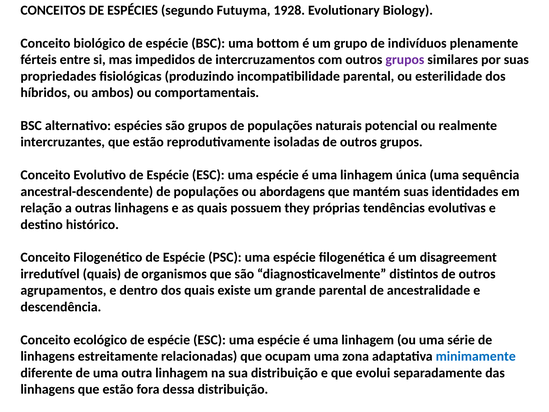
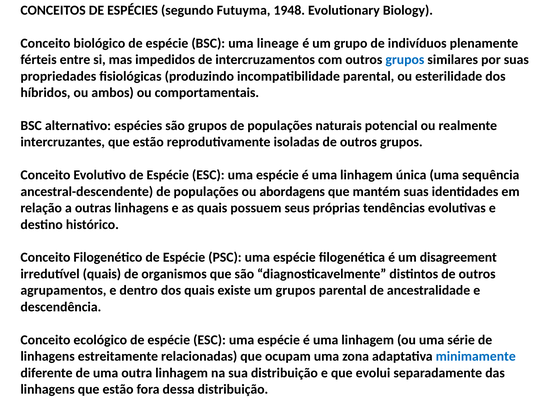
1928: 1928 -> 1948
bottom: bottom -> lineage
grupos at (405, 60) colour: purple -> blue
they: they -> seus
um grande: grande -> grupos
